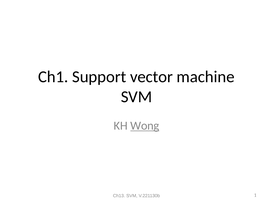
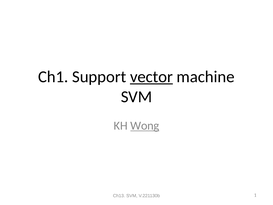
vector underline: none -> present
